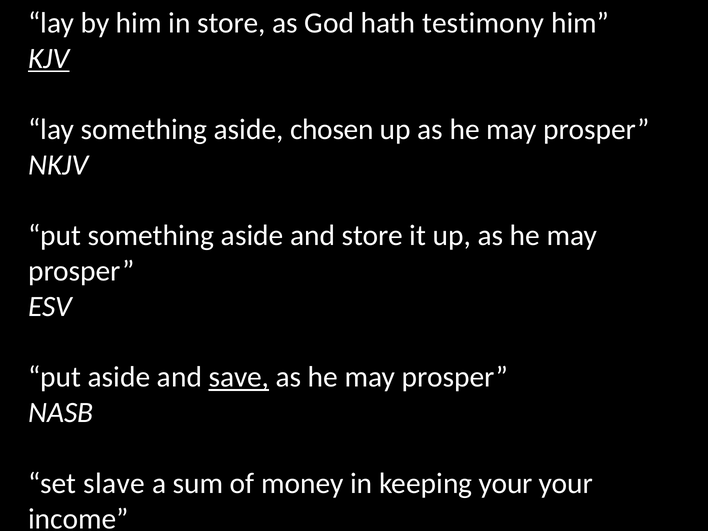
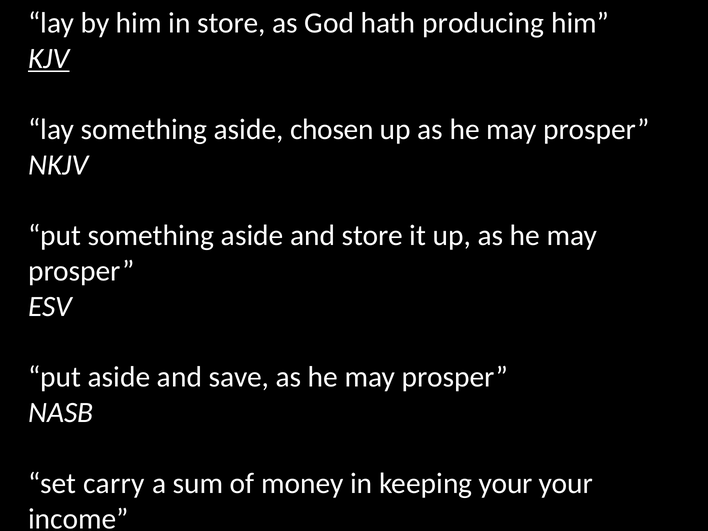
testimony: testimony -> producing
save underline: present -> none
slave: slave -> carry
